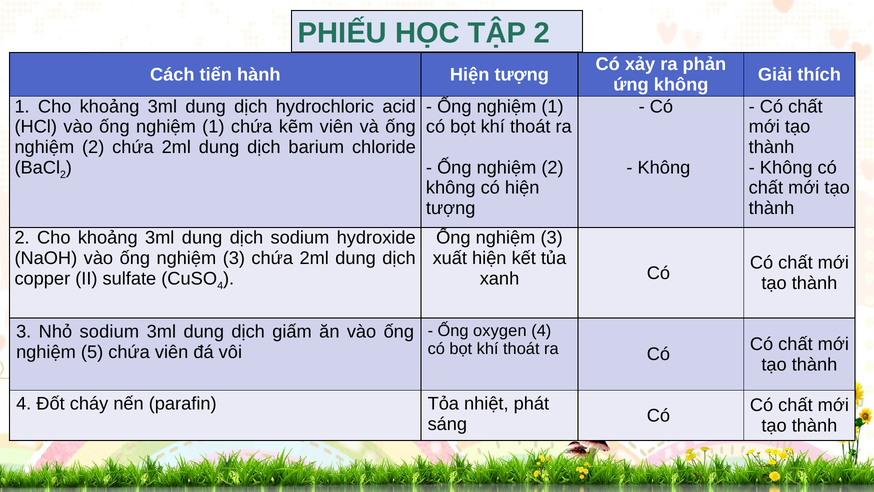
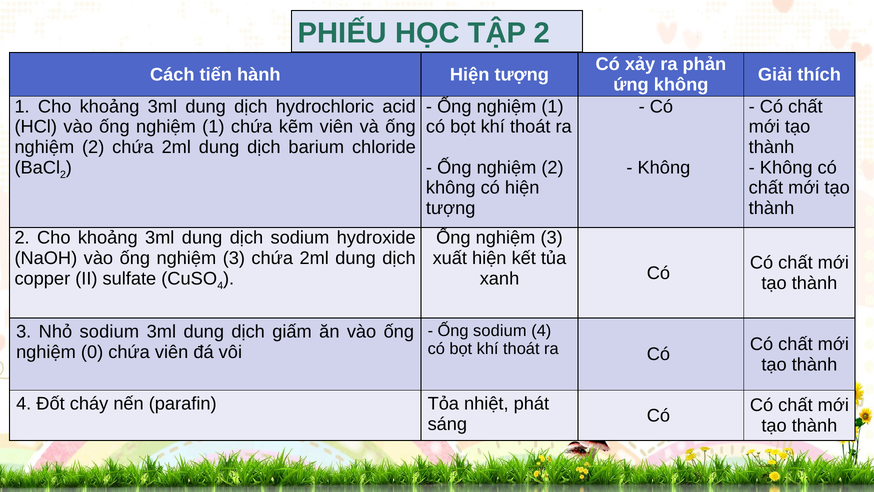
Ống oxygen: oxygen -> sodium
5: 5 -> 0
